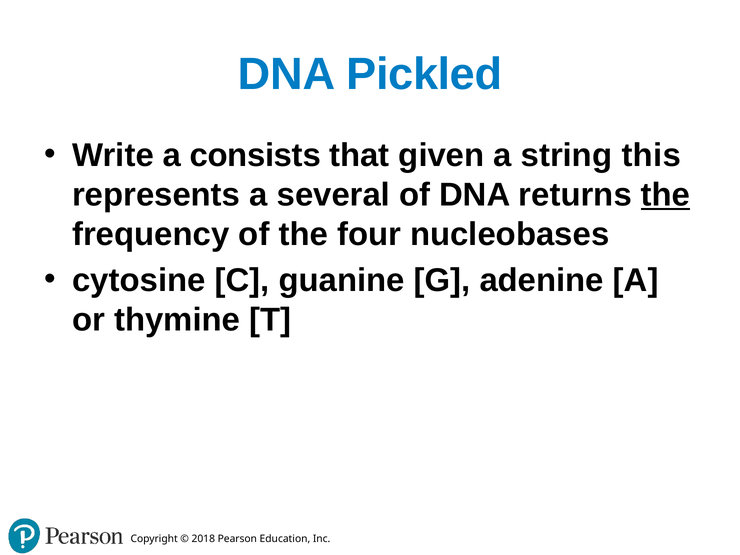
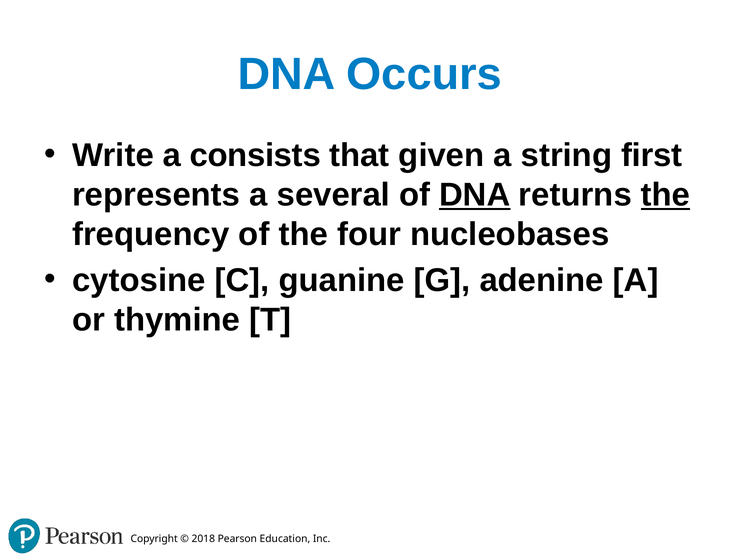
Pickled: Pickled -> Occurs
this: this -> first
DNA at (475, 195) underline: none -> present
